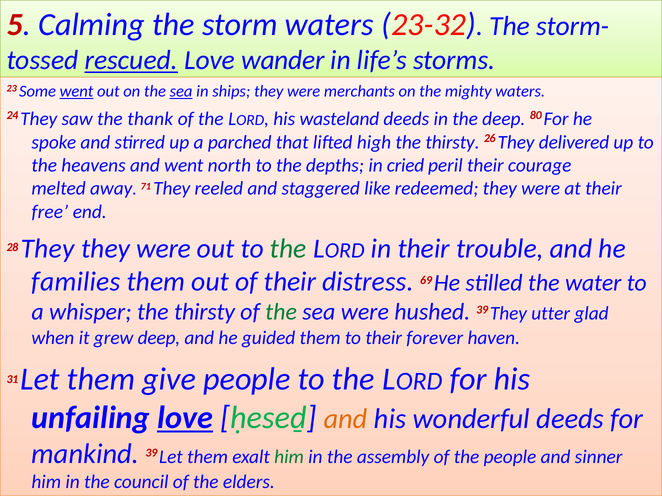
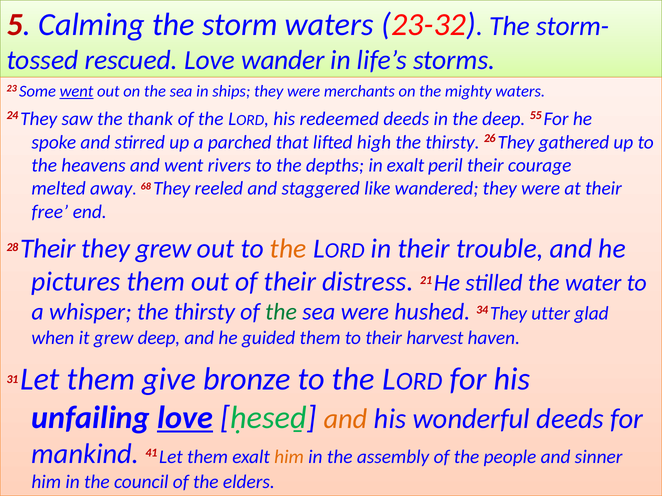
rescued underline: present -> none
sea at (181, 92) underline: present -> none
wasteland: wasteland -> redeemed
80: 80 -> 55
delivered: delivered -> gathered
north: north -> rivers
in cried: cried -> exalt
71: 71 -> 68
redeemed: redeemed -> wandered
28 They: They -> Their
were at (164, 249): were -> grew
the at (288, 249) colour: green -> orange
families: families -> pictures
69: 69 -> 21
hushed 39: 39 -> 34
forever: forever -> harvest
give people: people -> bronze
mankind 39: 39 -> 41
him at (289, 457) colour: green -> orange
